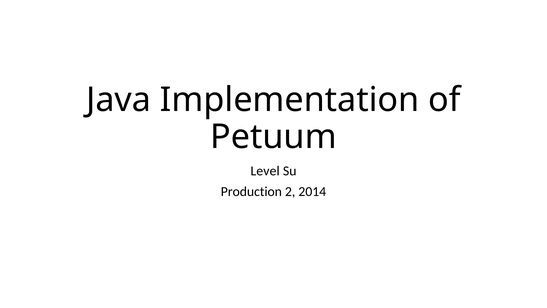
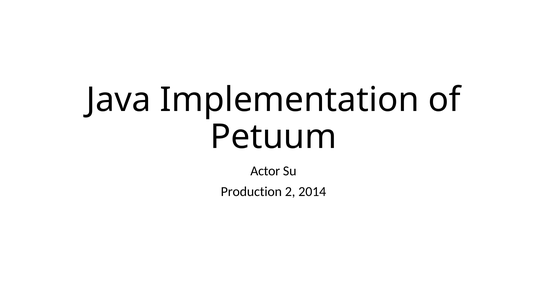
Level: Level -> Actor
